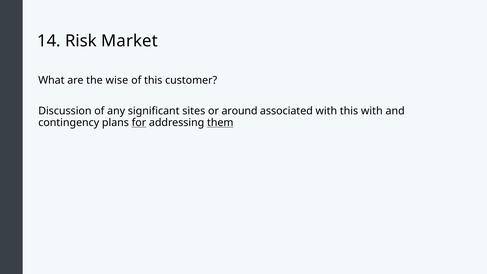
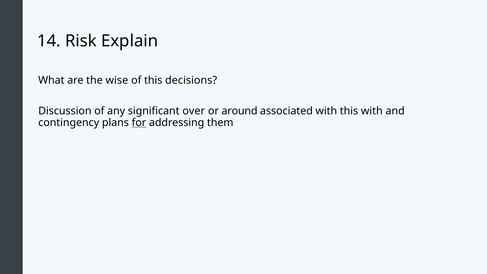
Market: Market -> Explain
customer: customer -> decisions
sites: sites -> over
them underline: present -> none
